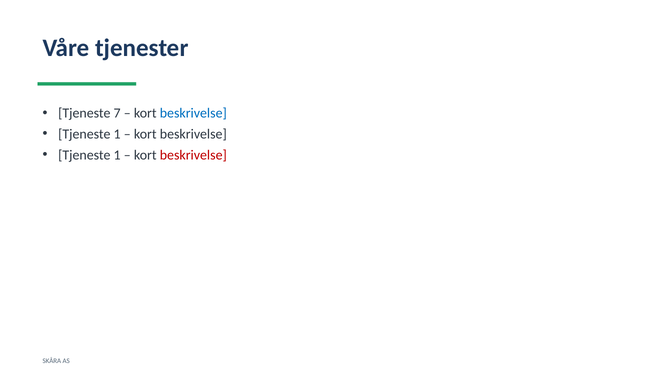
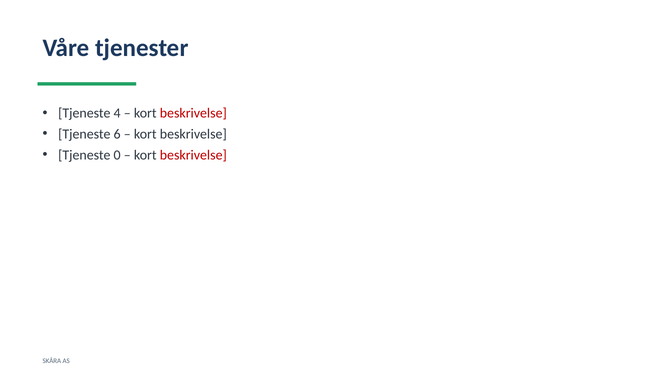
7: 7 -> 4
beskrivelse at (193, 113) colour: blue -> red
1 at (117, 134): 1 -> 6
1 at (117, 155): 1 -> 0
